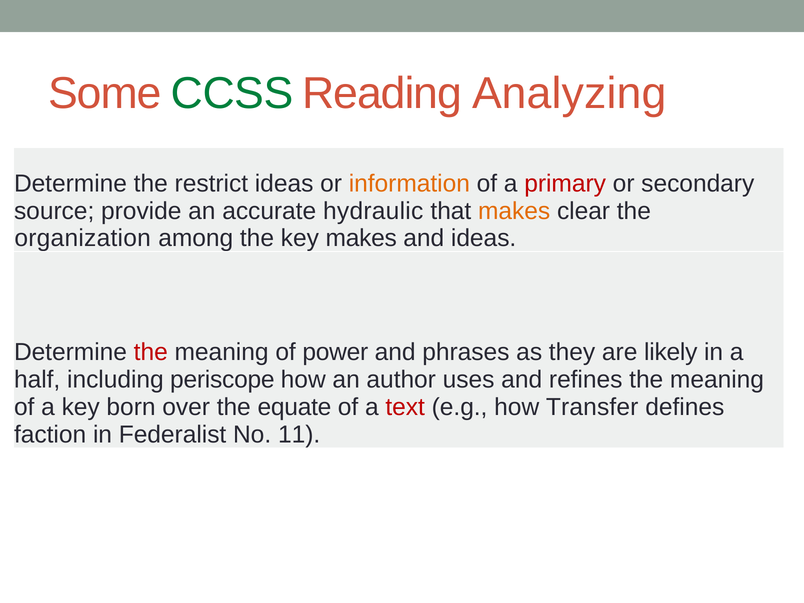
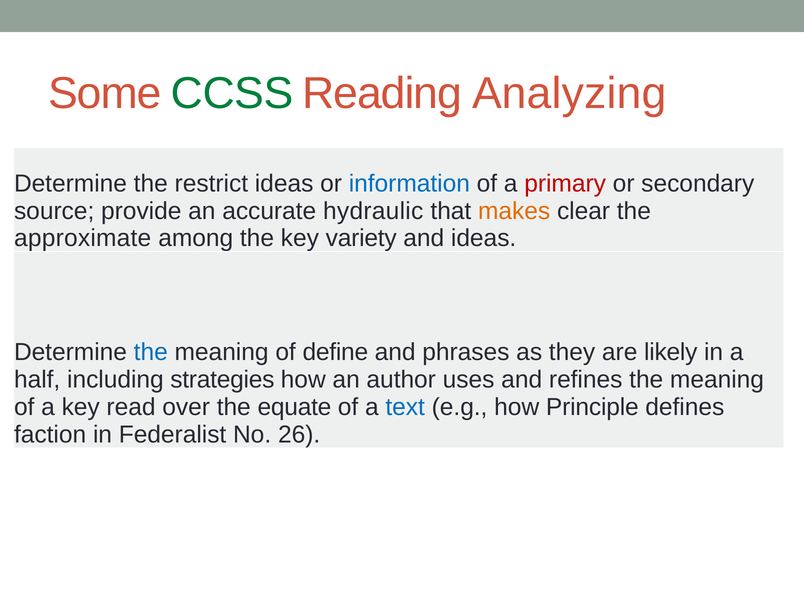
information colour: orange -> blue
organization: organization -> approximate
key makes: makes -> variety
the at (151, 352) colour: red -> blue
power: power -> define
periscope: periscope -> strategies
born: born -> read
text colour: red -> blue
Transfer: Transfer -> Principle
11: 11 -> 26
